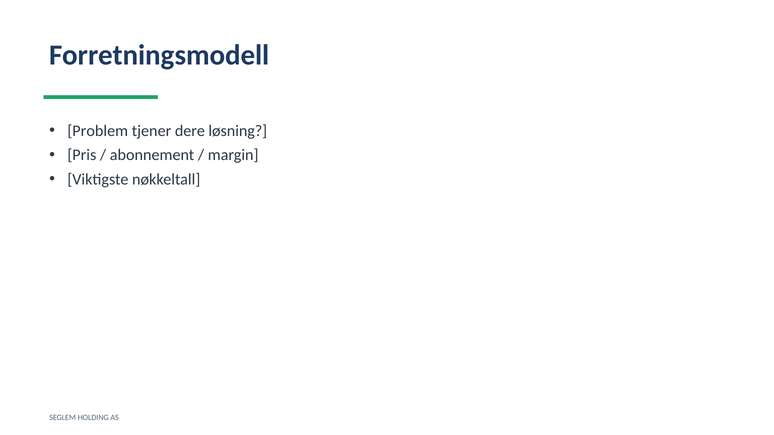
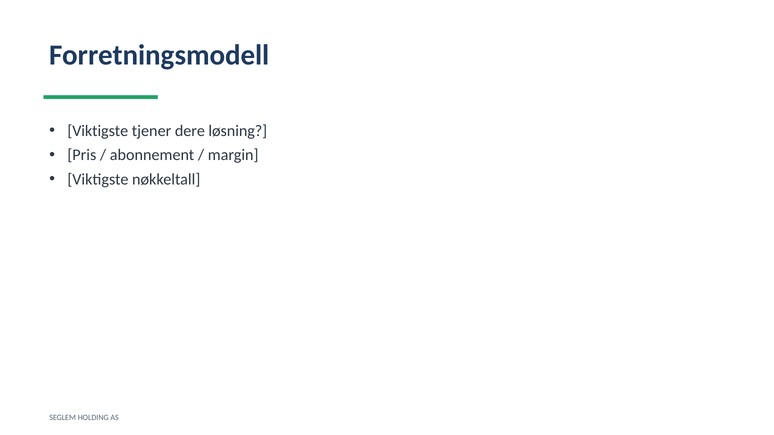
Problem at (98, 131): Problem -> Viktigste
